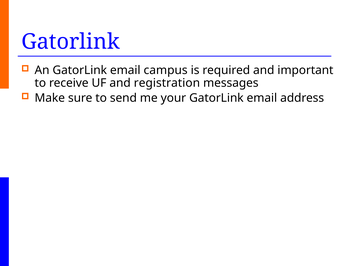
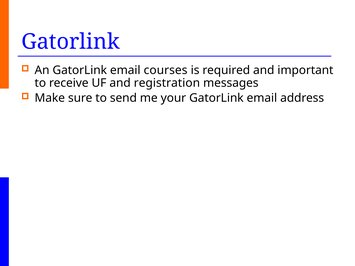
campus: campus -> courses
